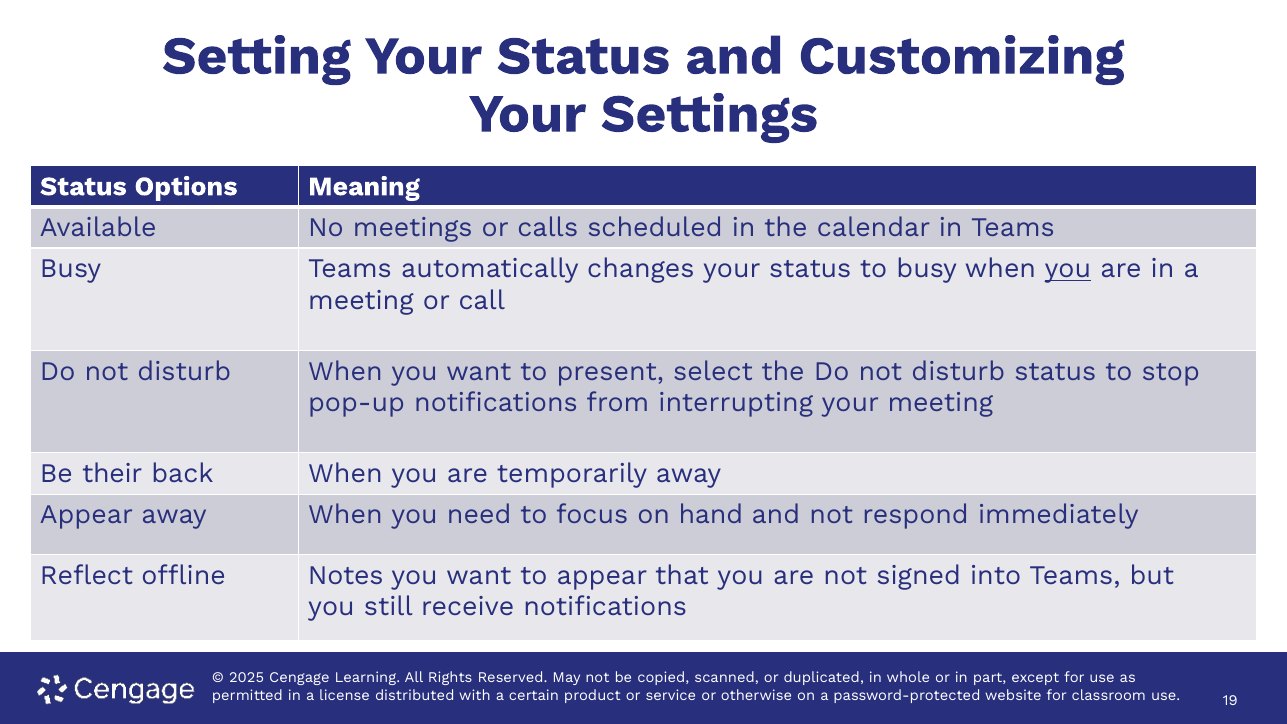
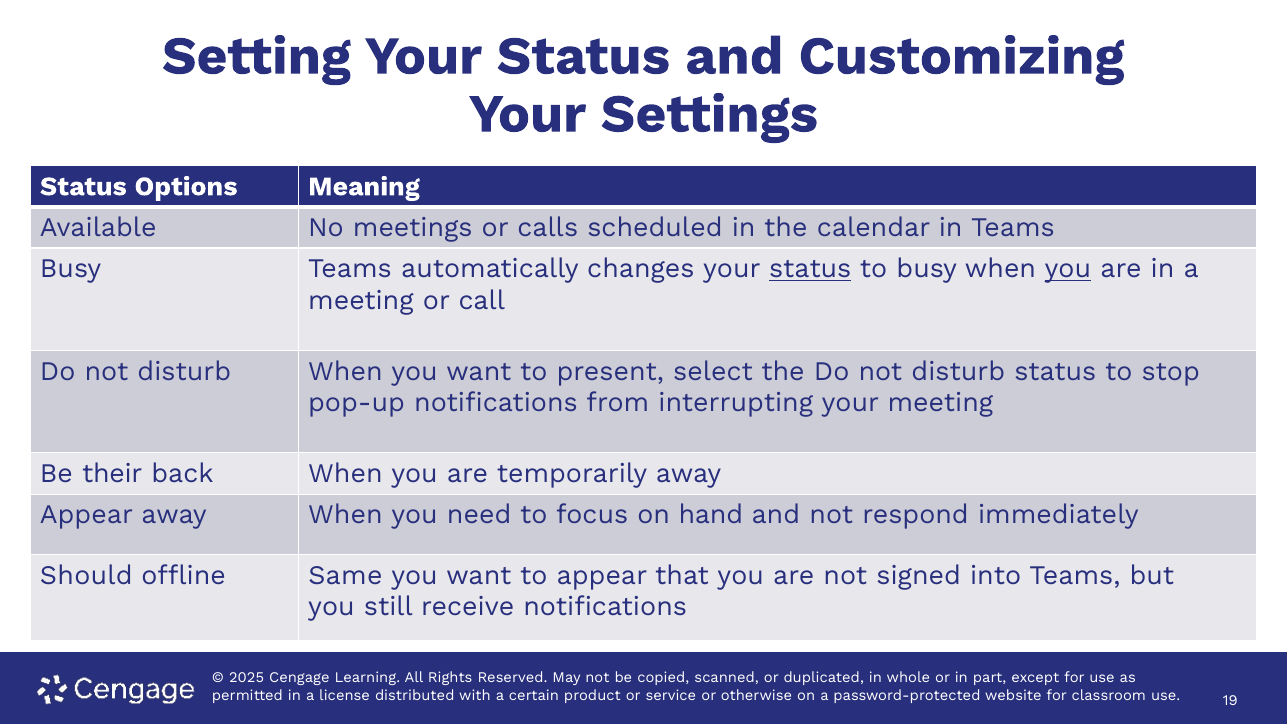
status at (810, 269) underline: none -> present
Reflect: Reflect -> Should
Notes: Notes -> Same
